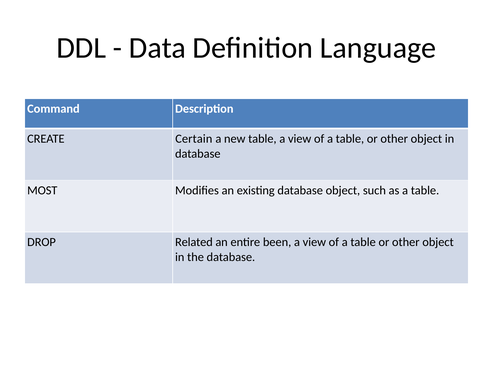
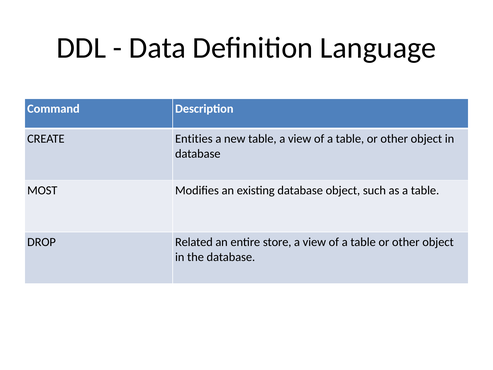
Certain: Certain -> Entities
been: been -> store
